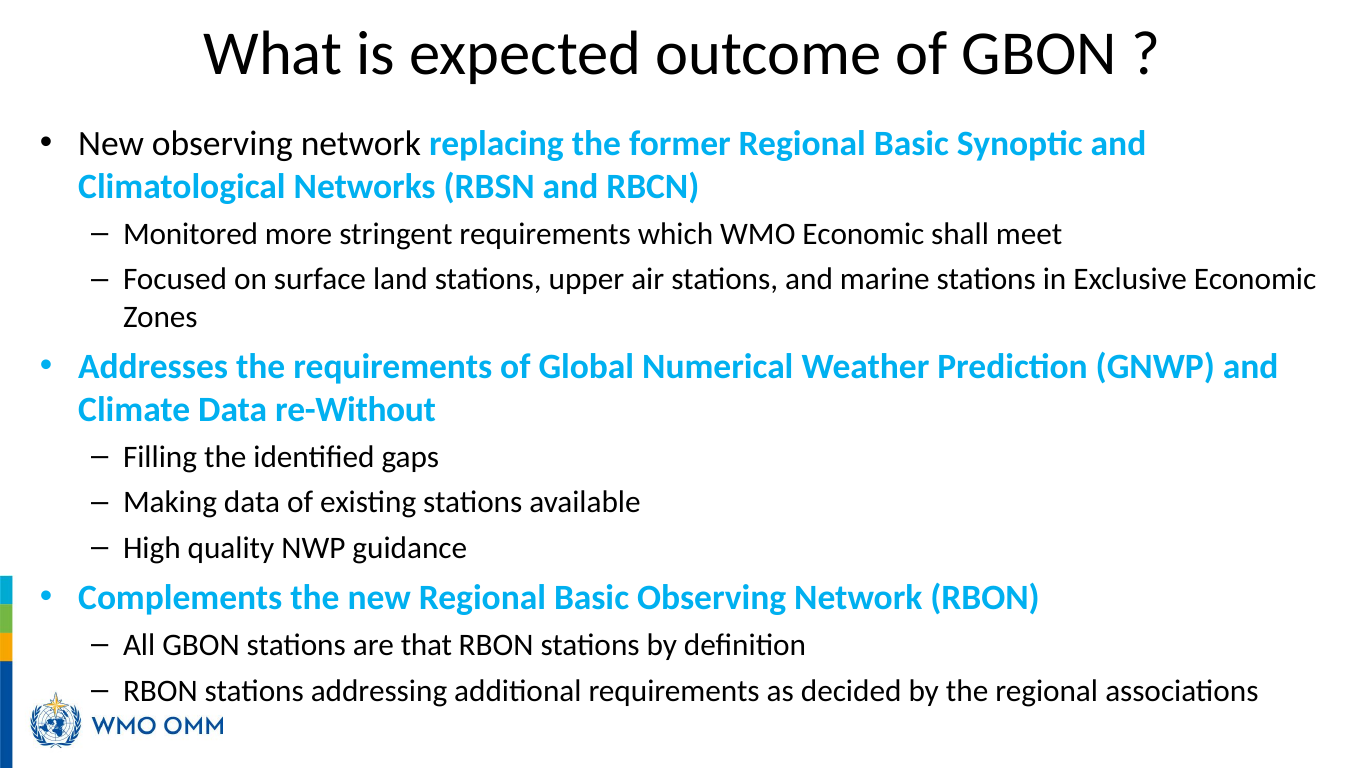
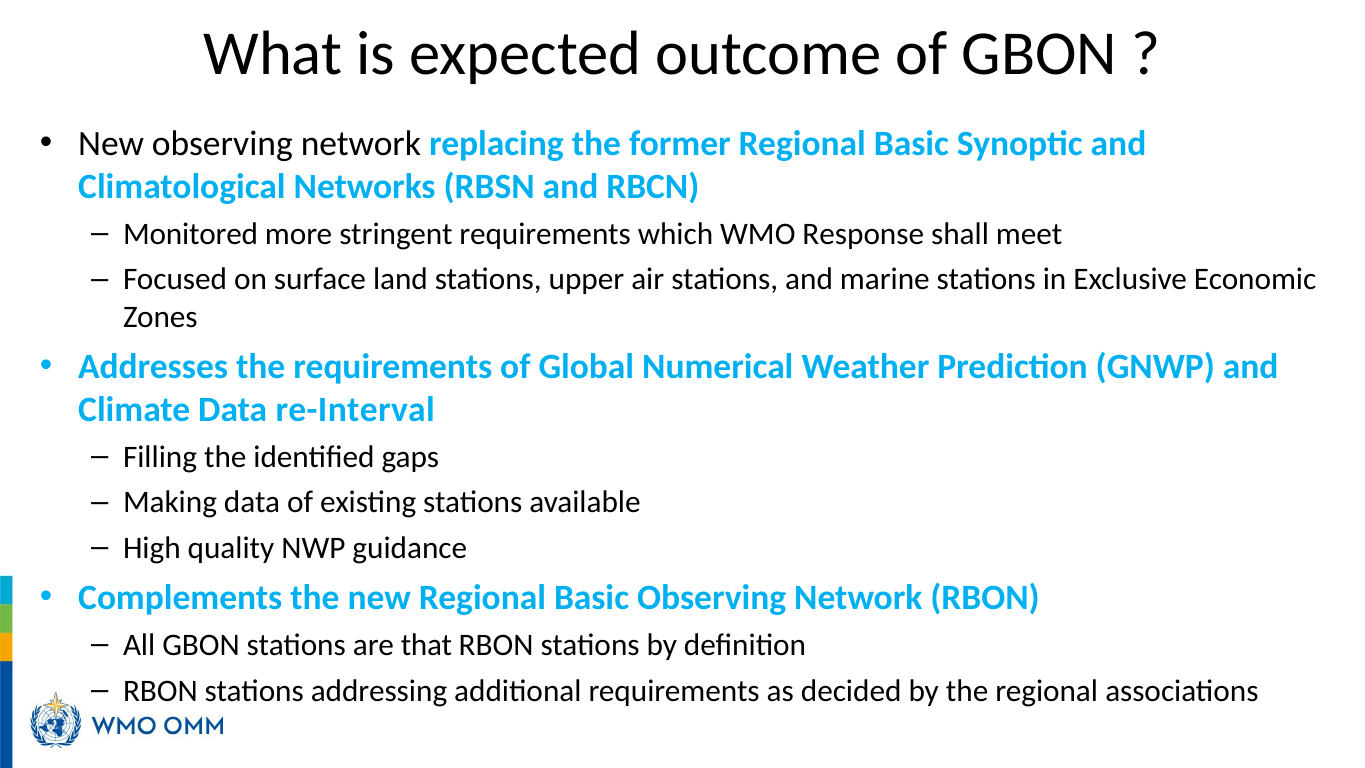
WMO Economic: Economic -> Response
re-Without: re-Without -> re-Interval
